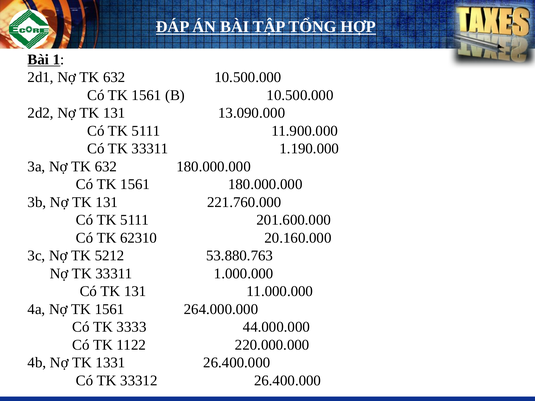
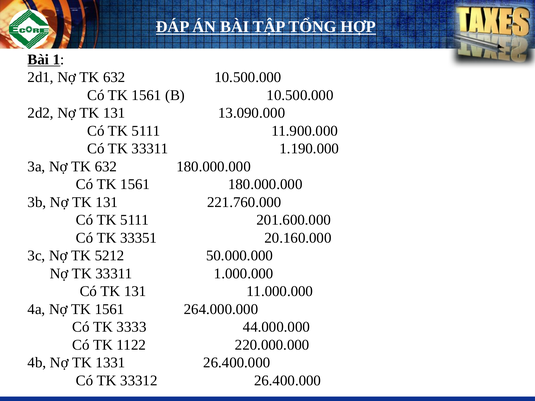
62310: 62310 -> 33351
53.880.763: 53.880.763 -> 50.000.000
